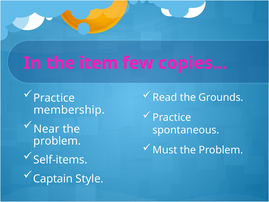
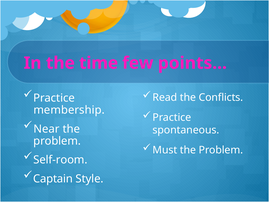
item: item -> time
copies…: copies… -> points…
Grounds: Grounds -> Conflicts
Self-items: Self-items -> Self-room
